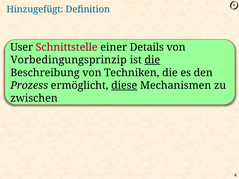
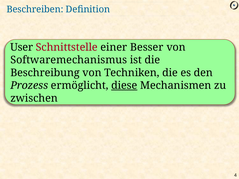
Hinzugefügt: Hinzugefügt -> Beschreiben
Details: Details -> Besser
Vorbedingungsprinzip: Vorbedingungsprinzip -> Softwaremechanismus
die at (152, 60) underline: present -> none
